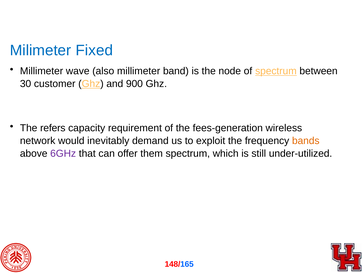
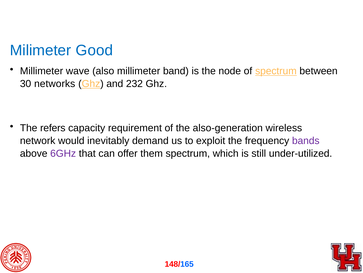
Fixed: Fixed -> Good
customer: customer -> networks
900: 900 -> 232
fees-generation: fees-generation -> also-generation
bands colour: orange -> purple
